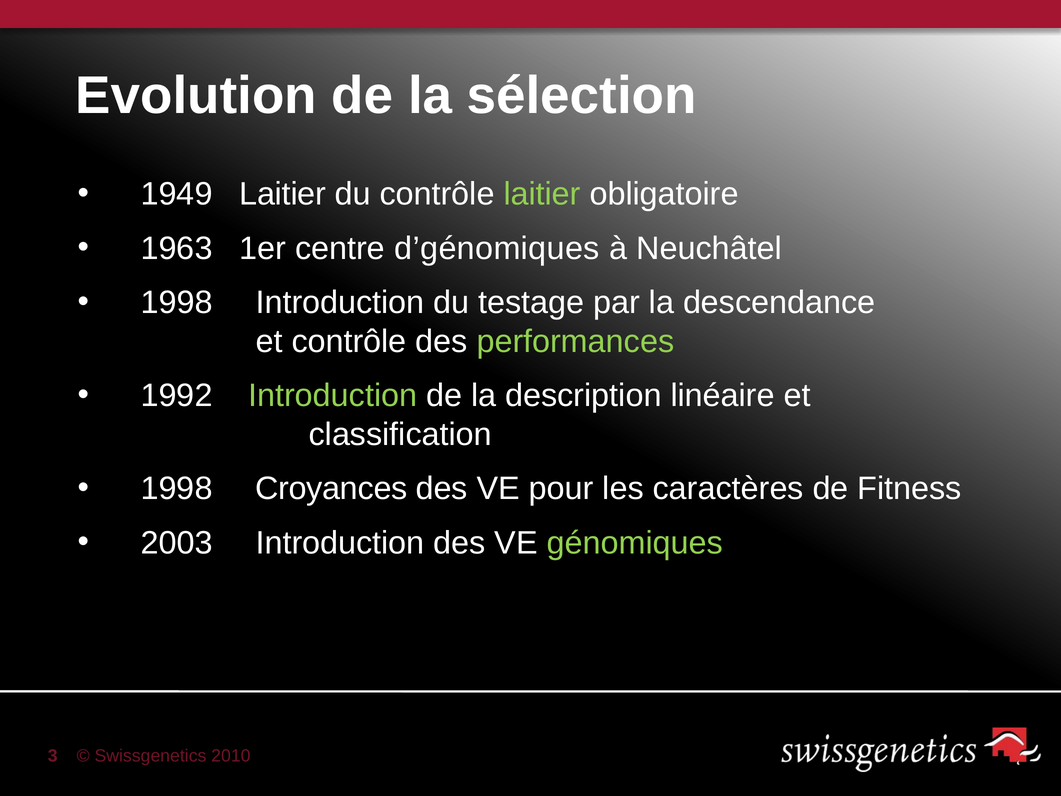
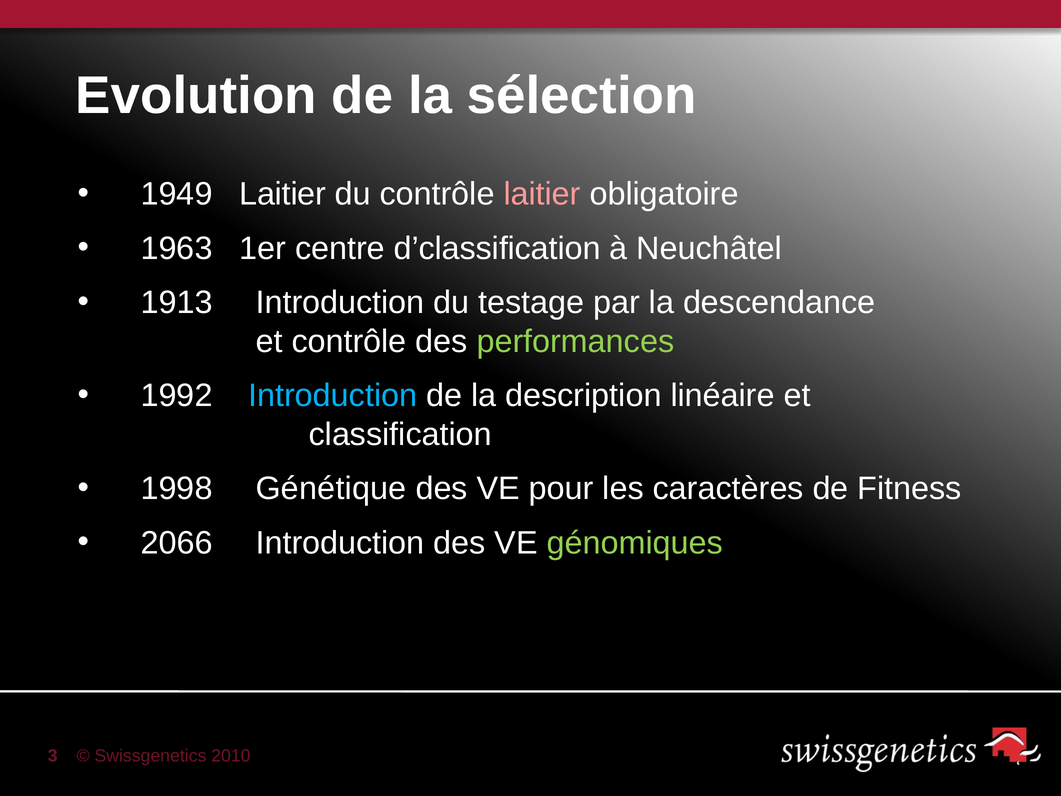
laitier at (542, 194) colour: light green -> pink
d’génomiques: d’génomiques -> d’classification
1998 at (177, 303): 1998 -> 1913
Introduction at (333, 396) colour: light green -> light blue
Croyances: Croyances -> Génétique
2003: 2003 -> 2066
